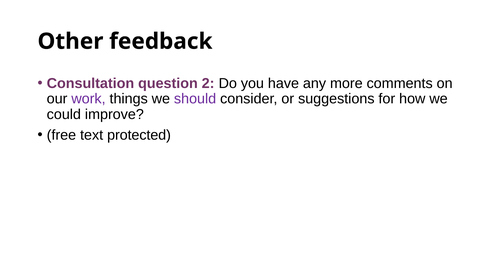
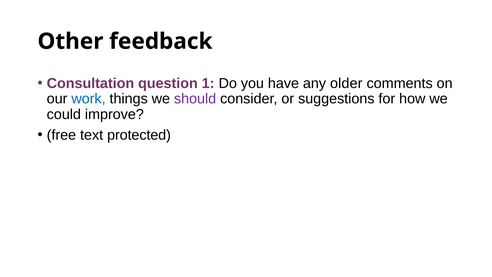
2: 2 -> 1
more: more -> older
work colour: purple -> blue
